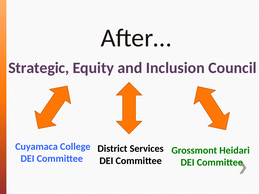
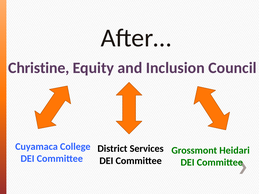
Strategic: Strategic -> Christine
